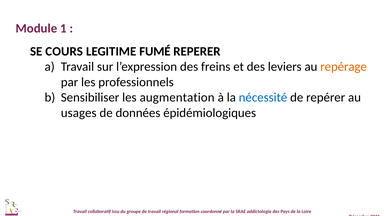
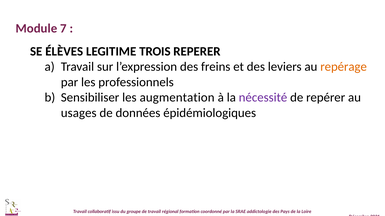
1: 1 -> 7
COURS: COURS -> ÉLÈVES
FUMÉ: FUMÉ -> TROIS
nécessité colour: blue -> purple
